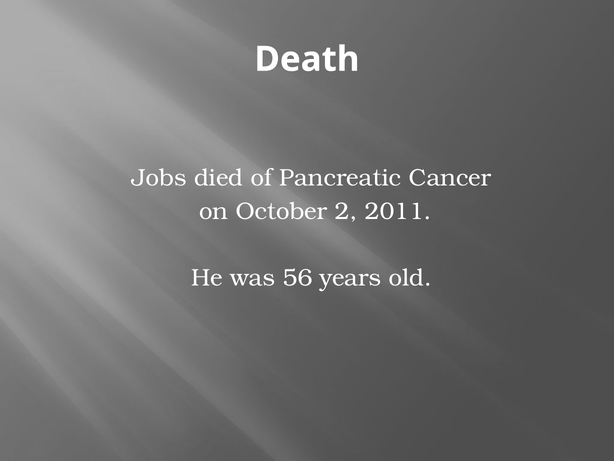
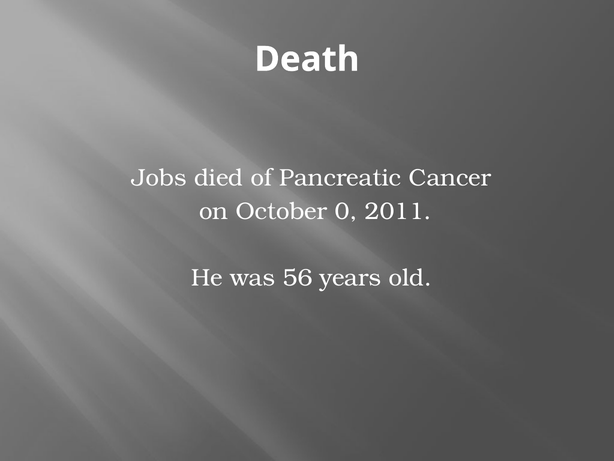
2: 2 -> 0
